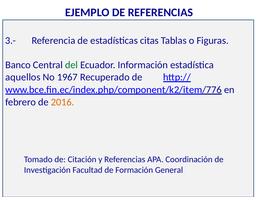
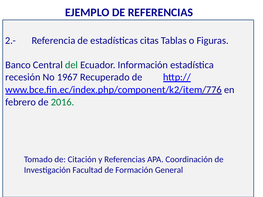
3.-: 3.- -> 2.-
aquellos: aquellos -> recesión
2016 colour: orange -> green
